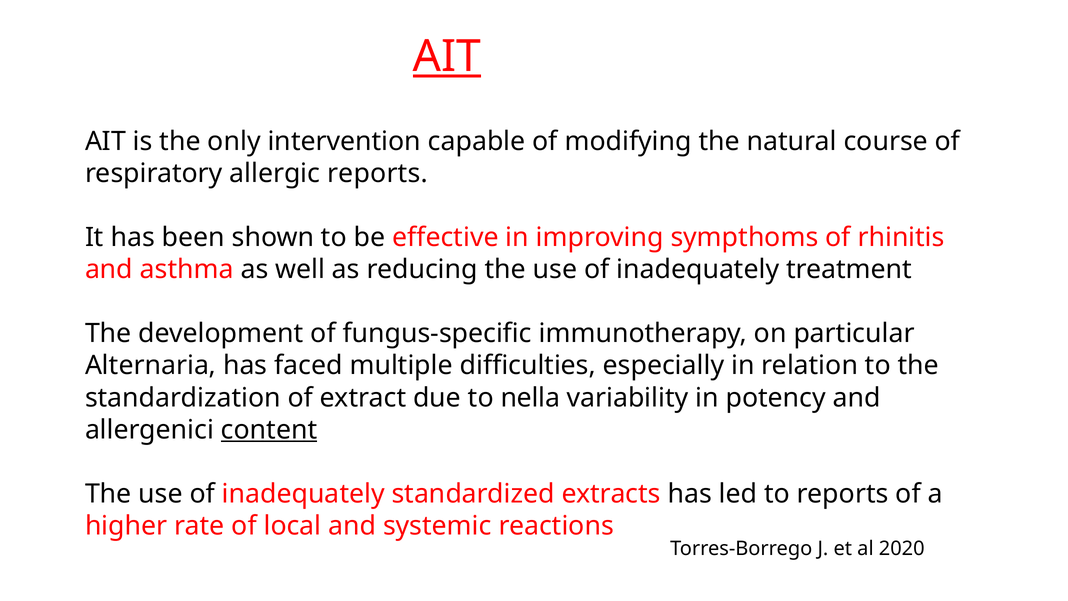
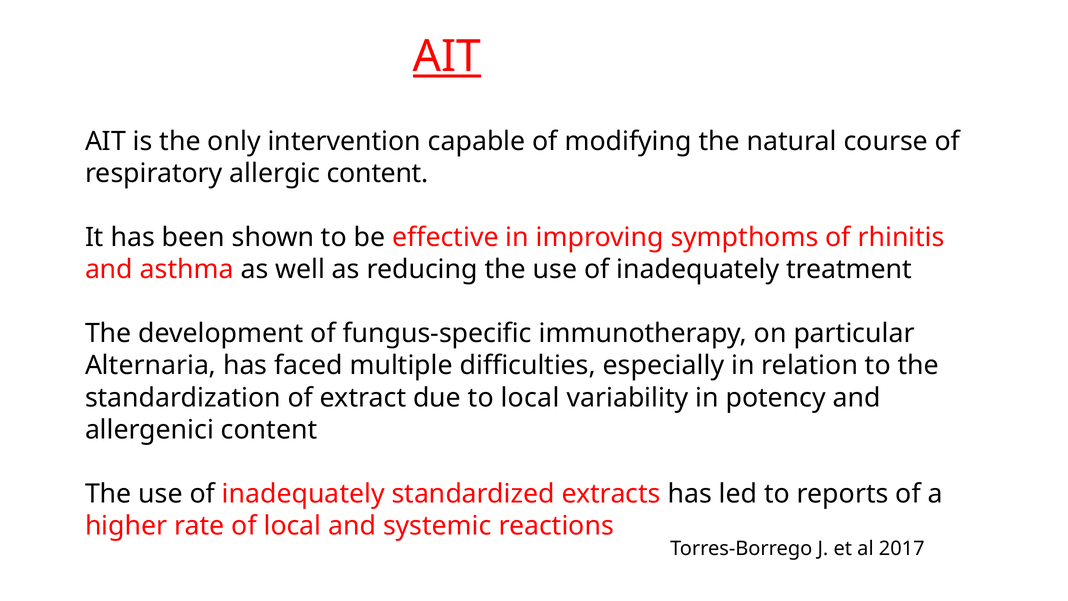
allergic reports: reports -> content
to nella: nella -> local
content at (269, 430) underline: present -> none
2020: 2020 -> 2017
